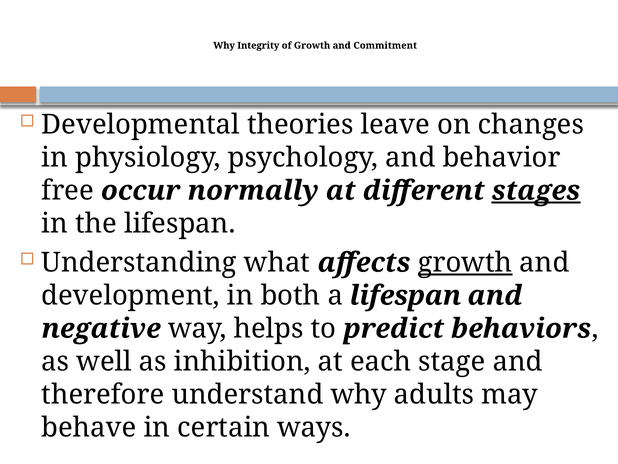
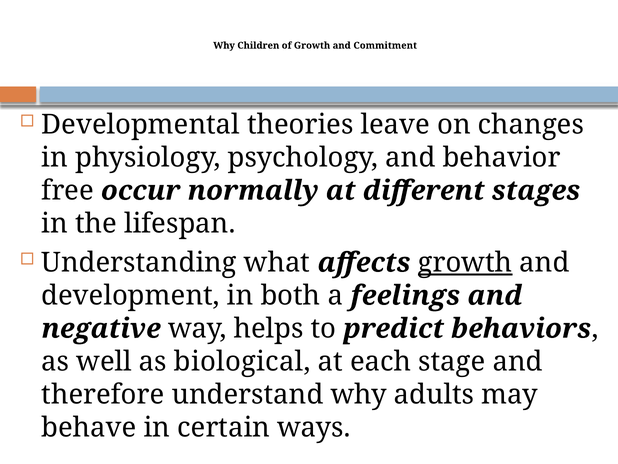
Integrity: Integrity -> Children
stages underline: present -> none
a lifespan: lifespan -> feelings
inhibition: inhibition -> biological
